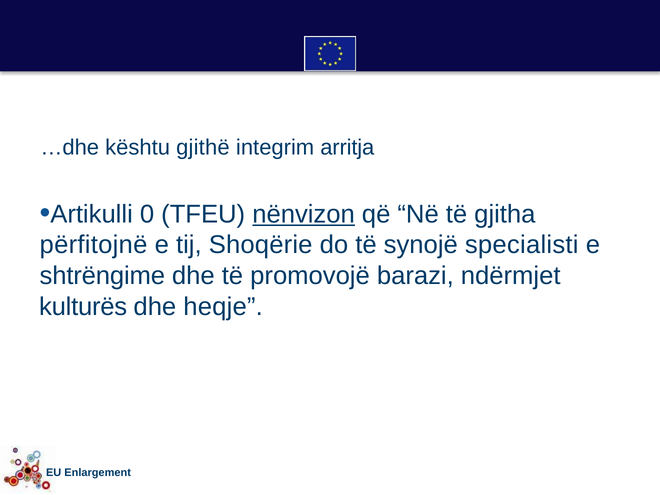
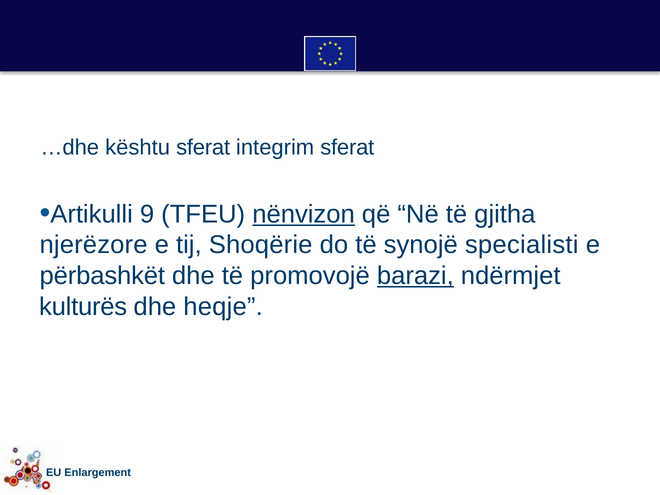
kështu gjithë: gjithë -> sferat
integrim arritja: arritja -> sferat
0: 0 -> 9
përfitojnë: përfitojnë -> njerëzore
shtrëngime: shtrëngime -> përbashkët
barazi underline: none -> present
